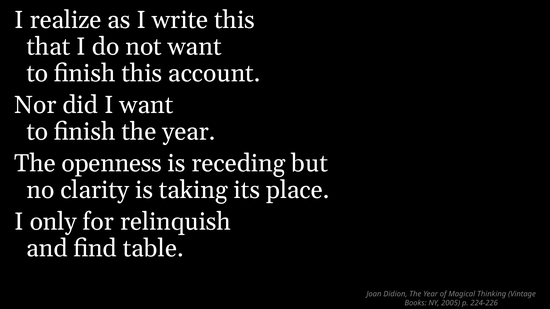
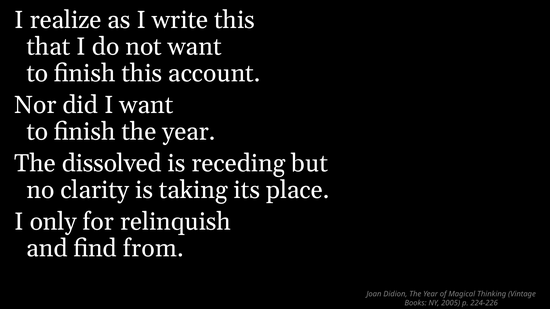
openness: openness -> dissolved
table: table -> from
